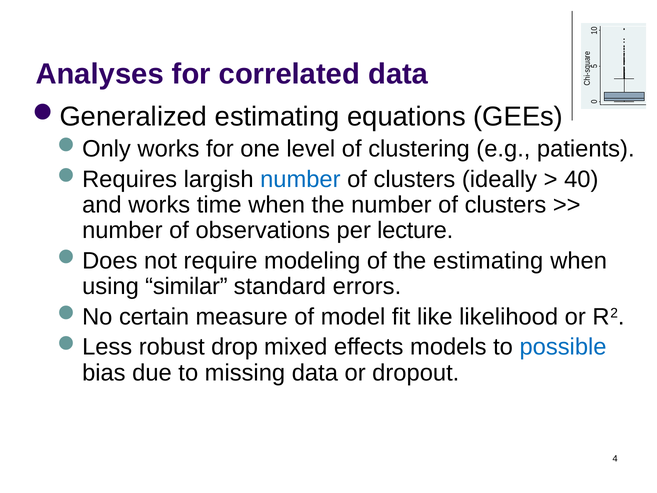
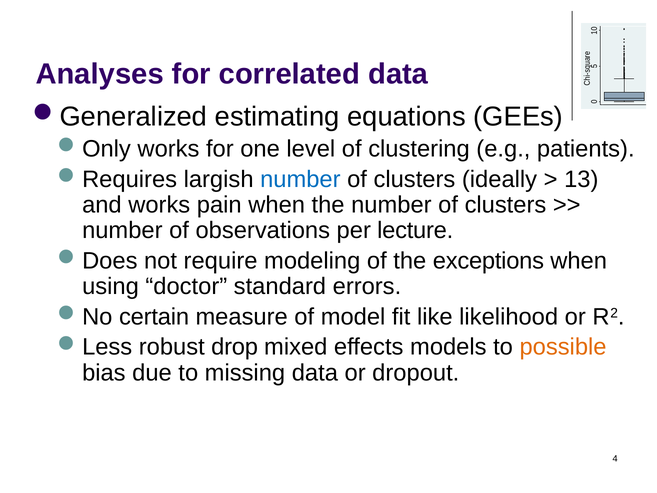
40: 40 -> 13
time: time -> pain
the estimating: estimating -> exceptions
similar: similar -> doctor
possible colour: blue -> orange
